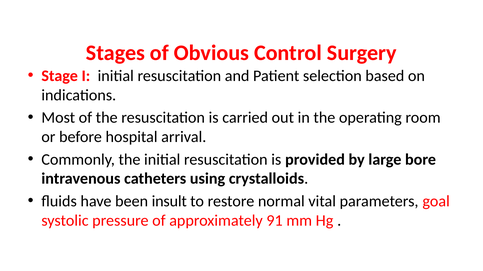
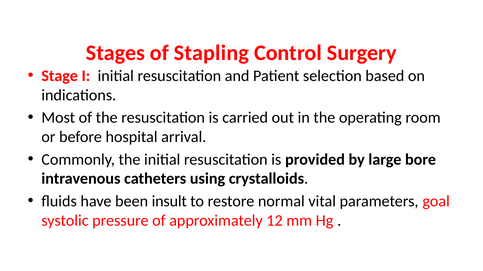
Obvious: Obvious -> Stapling
91: 91 -> 12
